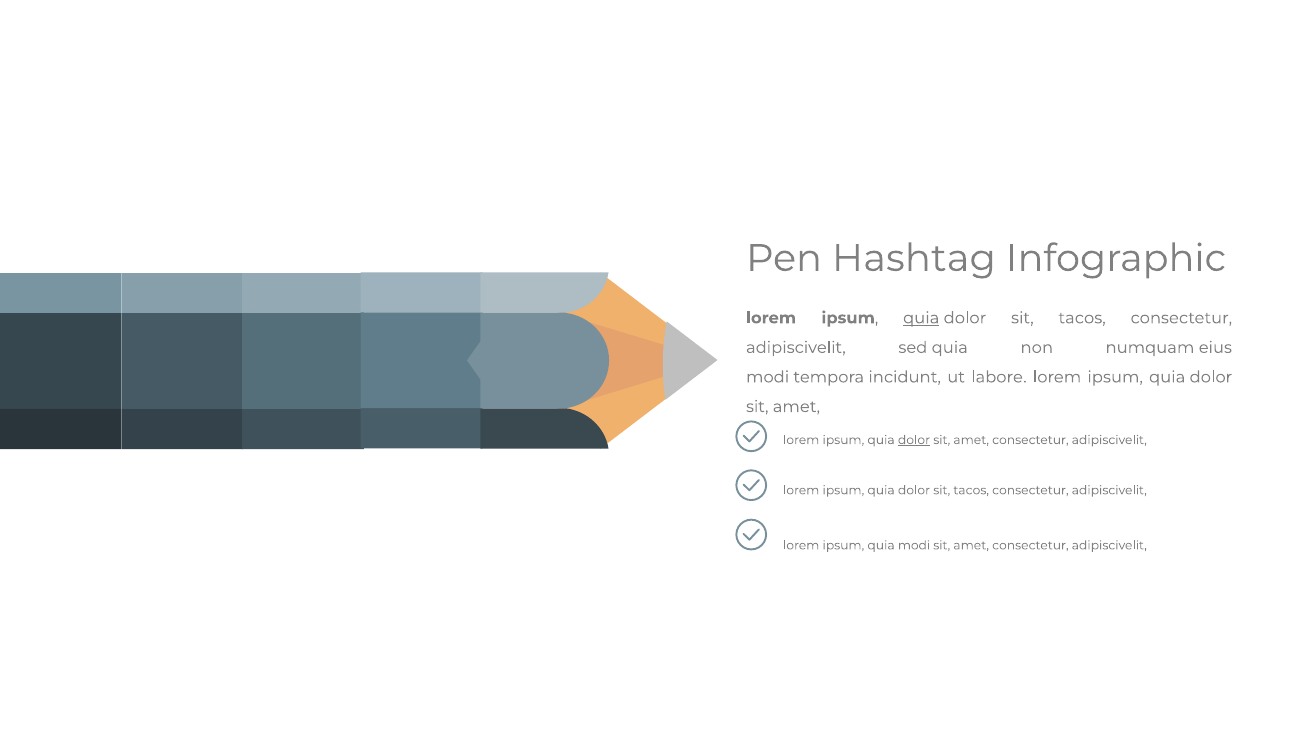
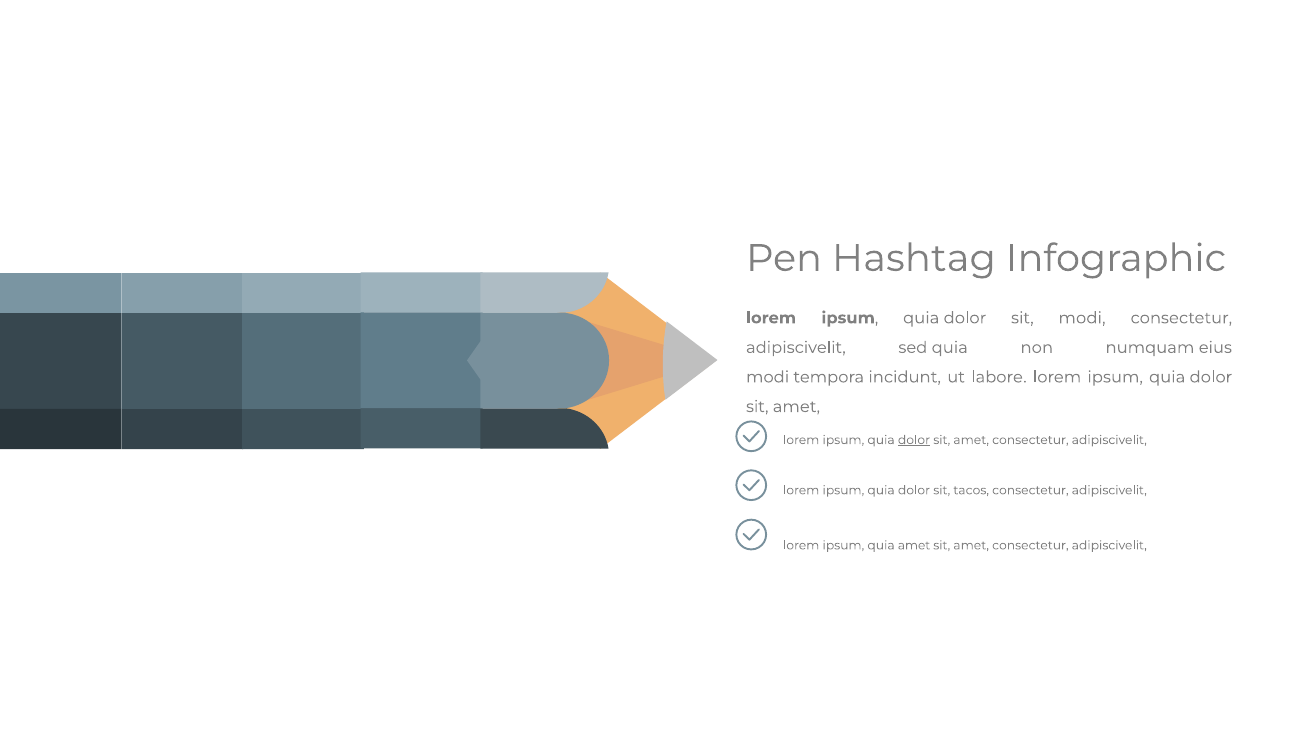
quia at (921, 318) underline: present -> none
tacos at (1082, 318): tacos -> modi
quia modi: modi -> amet
